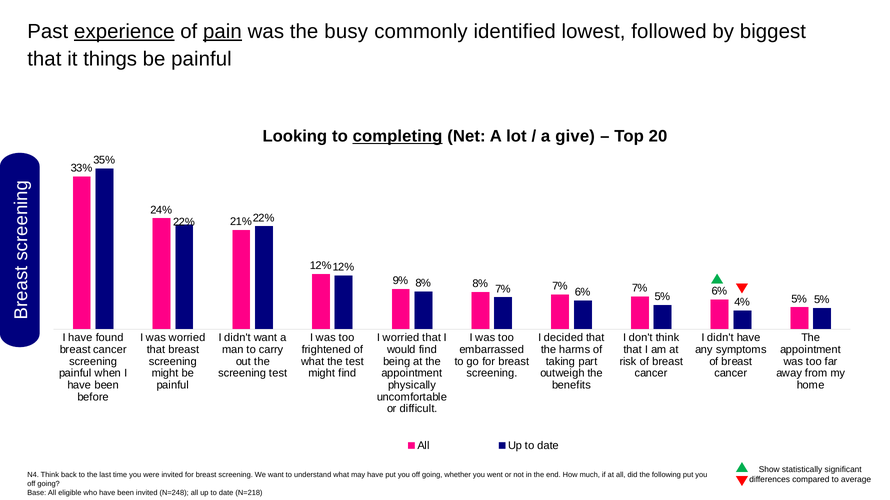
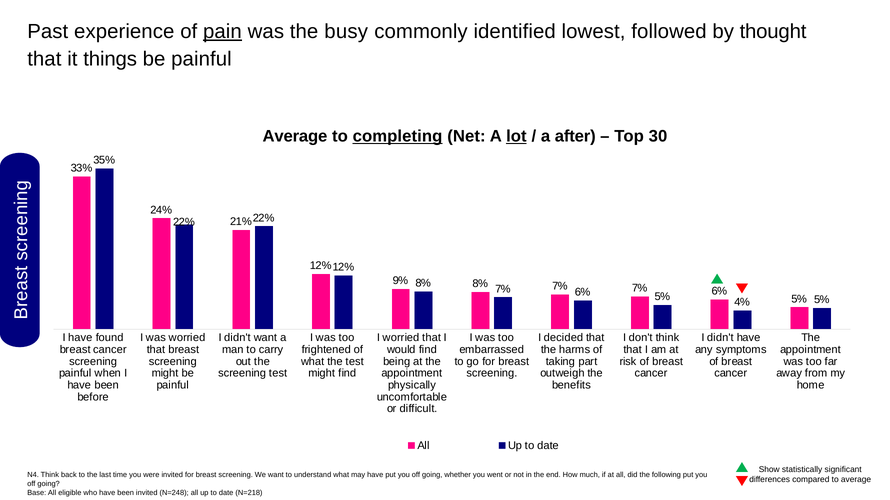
experience underline: present -> none
biggest: biggest -> thought
Looking at (295, 136): Looking -> Average
lot underline: none -> present
give: give -> after
20: 20 -> 30
